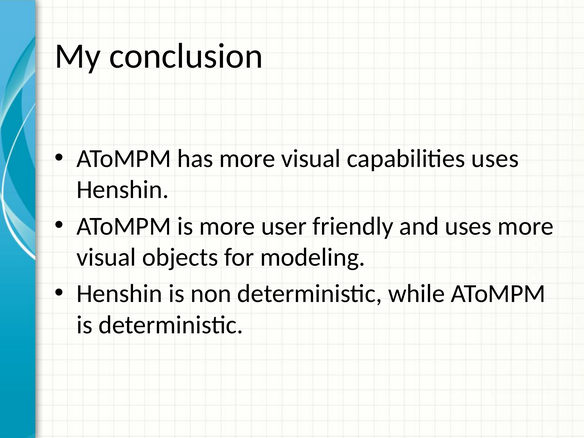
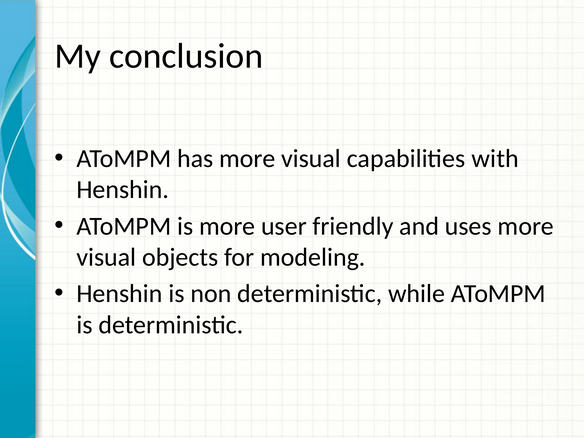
capabilities uses: uses -> with
